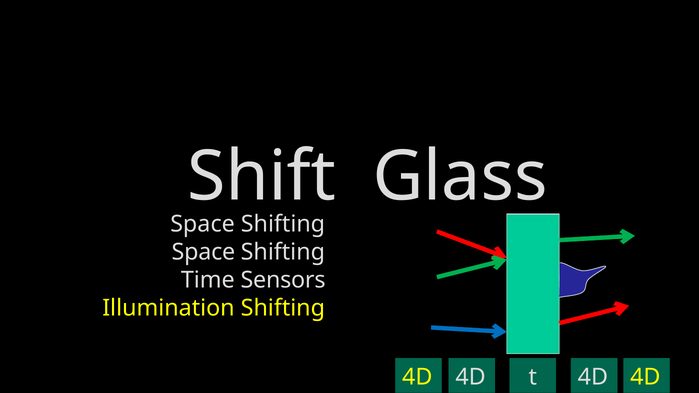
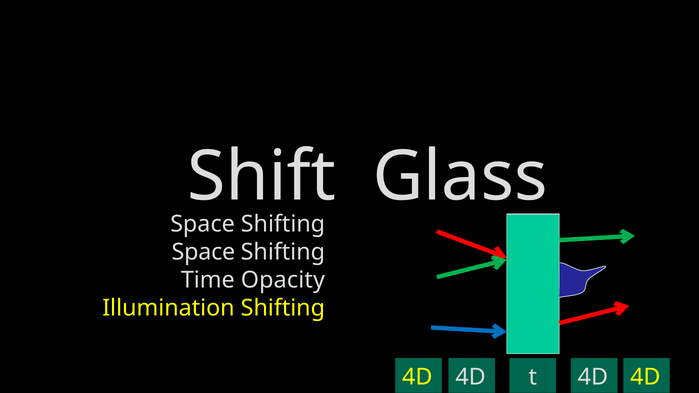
Sensors: Sensors -> Opacity
